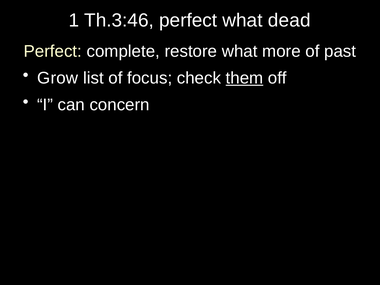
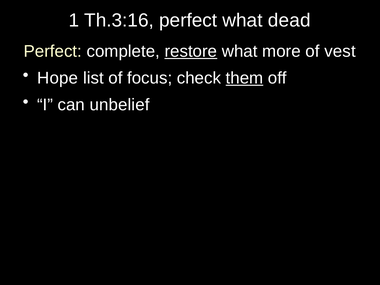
Th.3:46: Th.3:46 -> Th.3:16
restore underline: none -> present
past: past -> vest
Grow: Grow -> Hope
concern: concern -> unbelief
